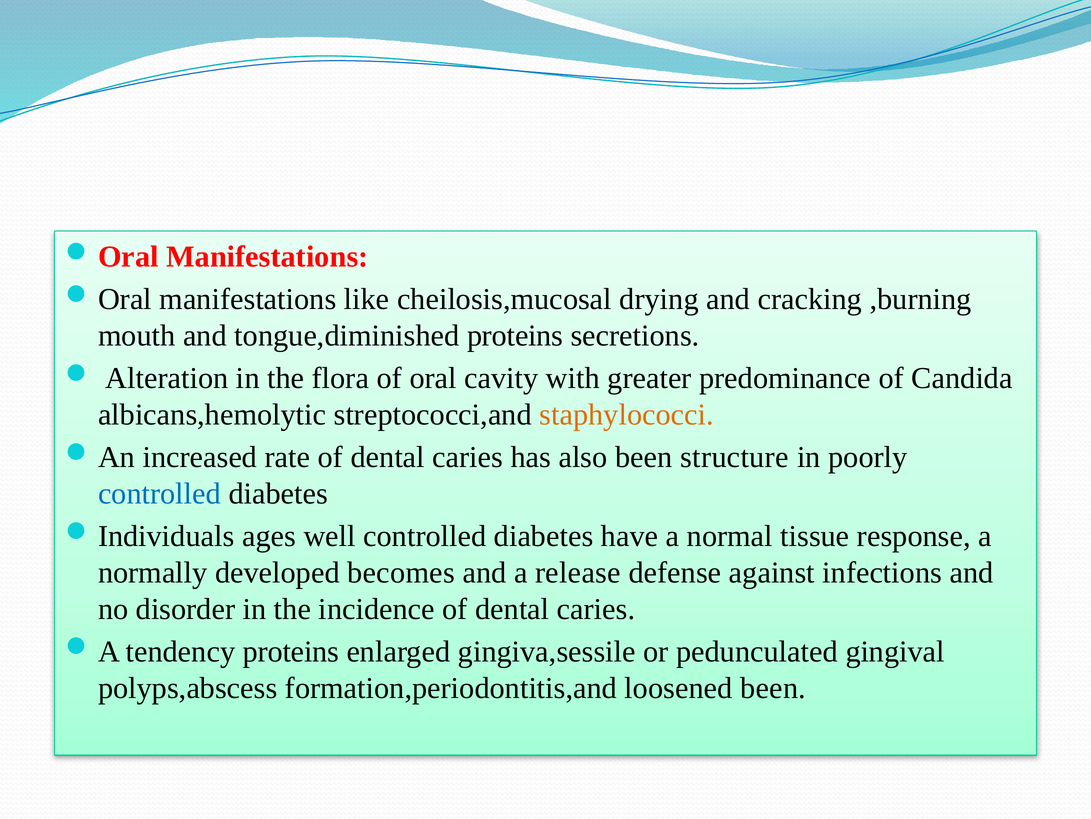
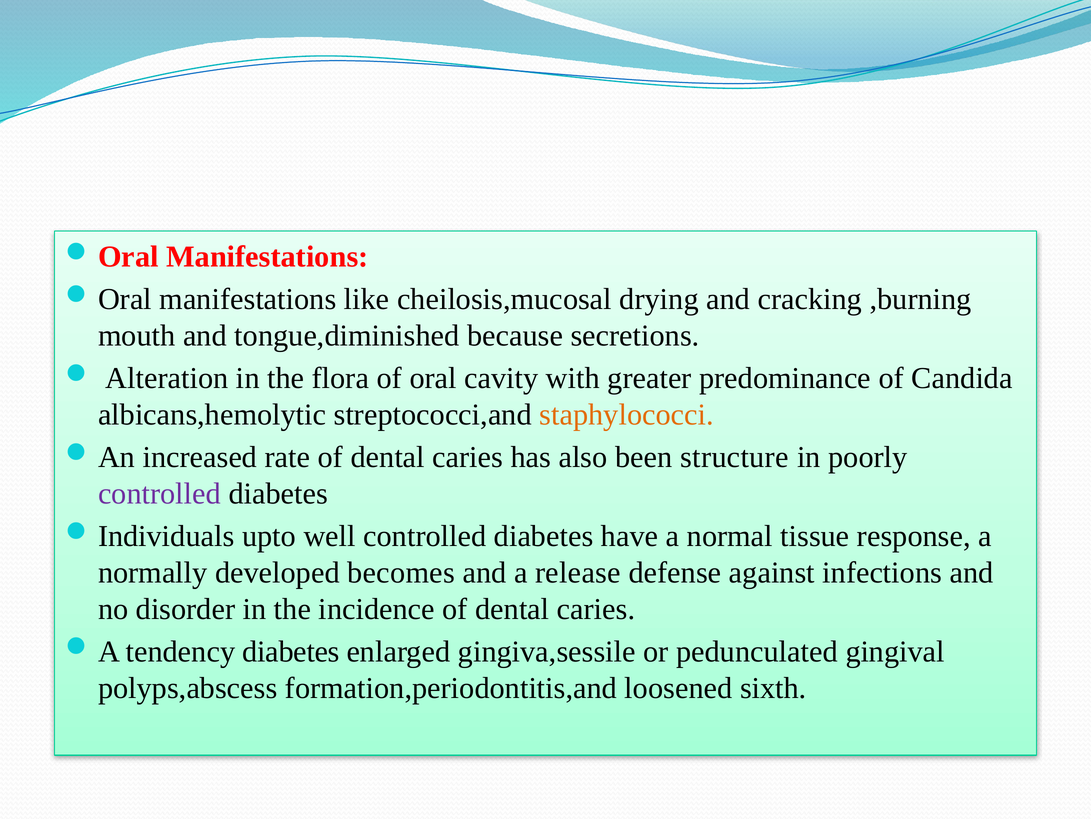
tongue,diminished proteins: proteins -> because
controlled at (159, 493) colour: blue -> purple
ages: ages -> upto
tendency proteins: proteins -> diabetes
loosened been: been -> sixth
